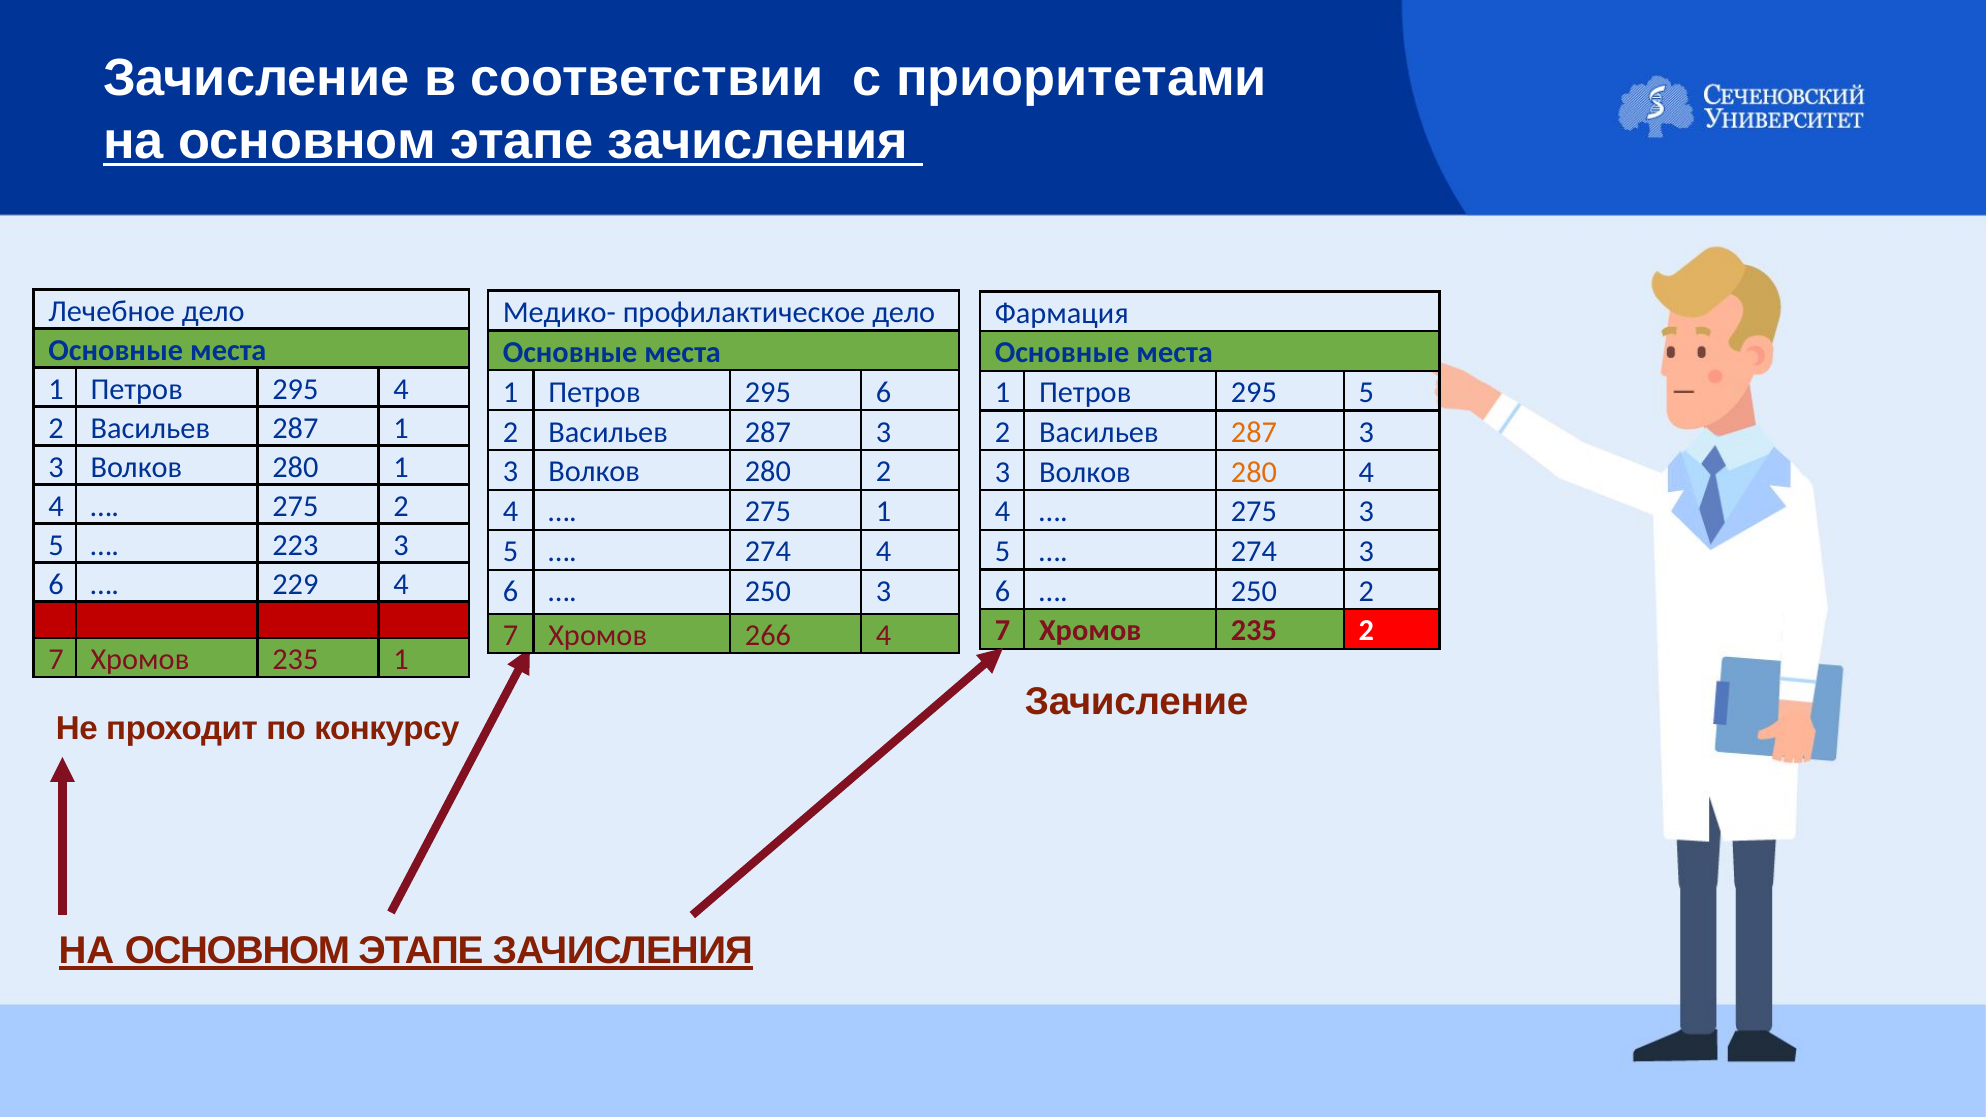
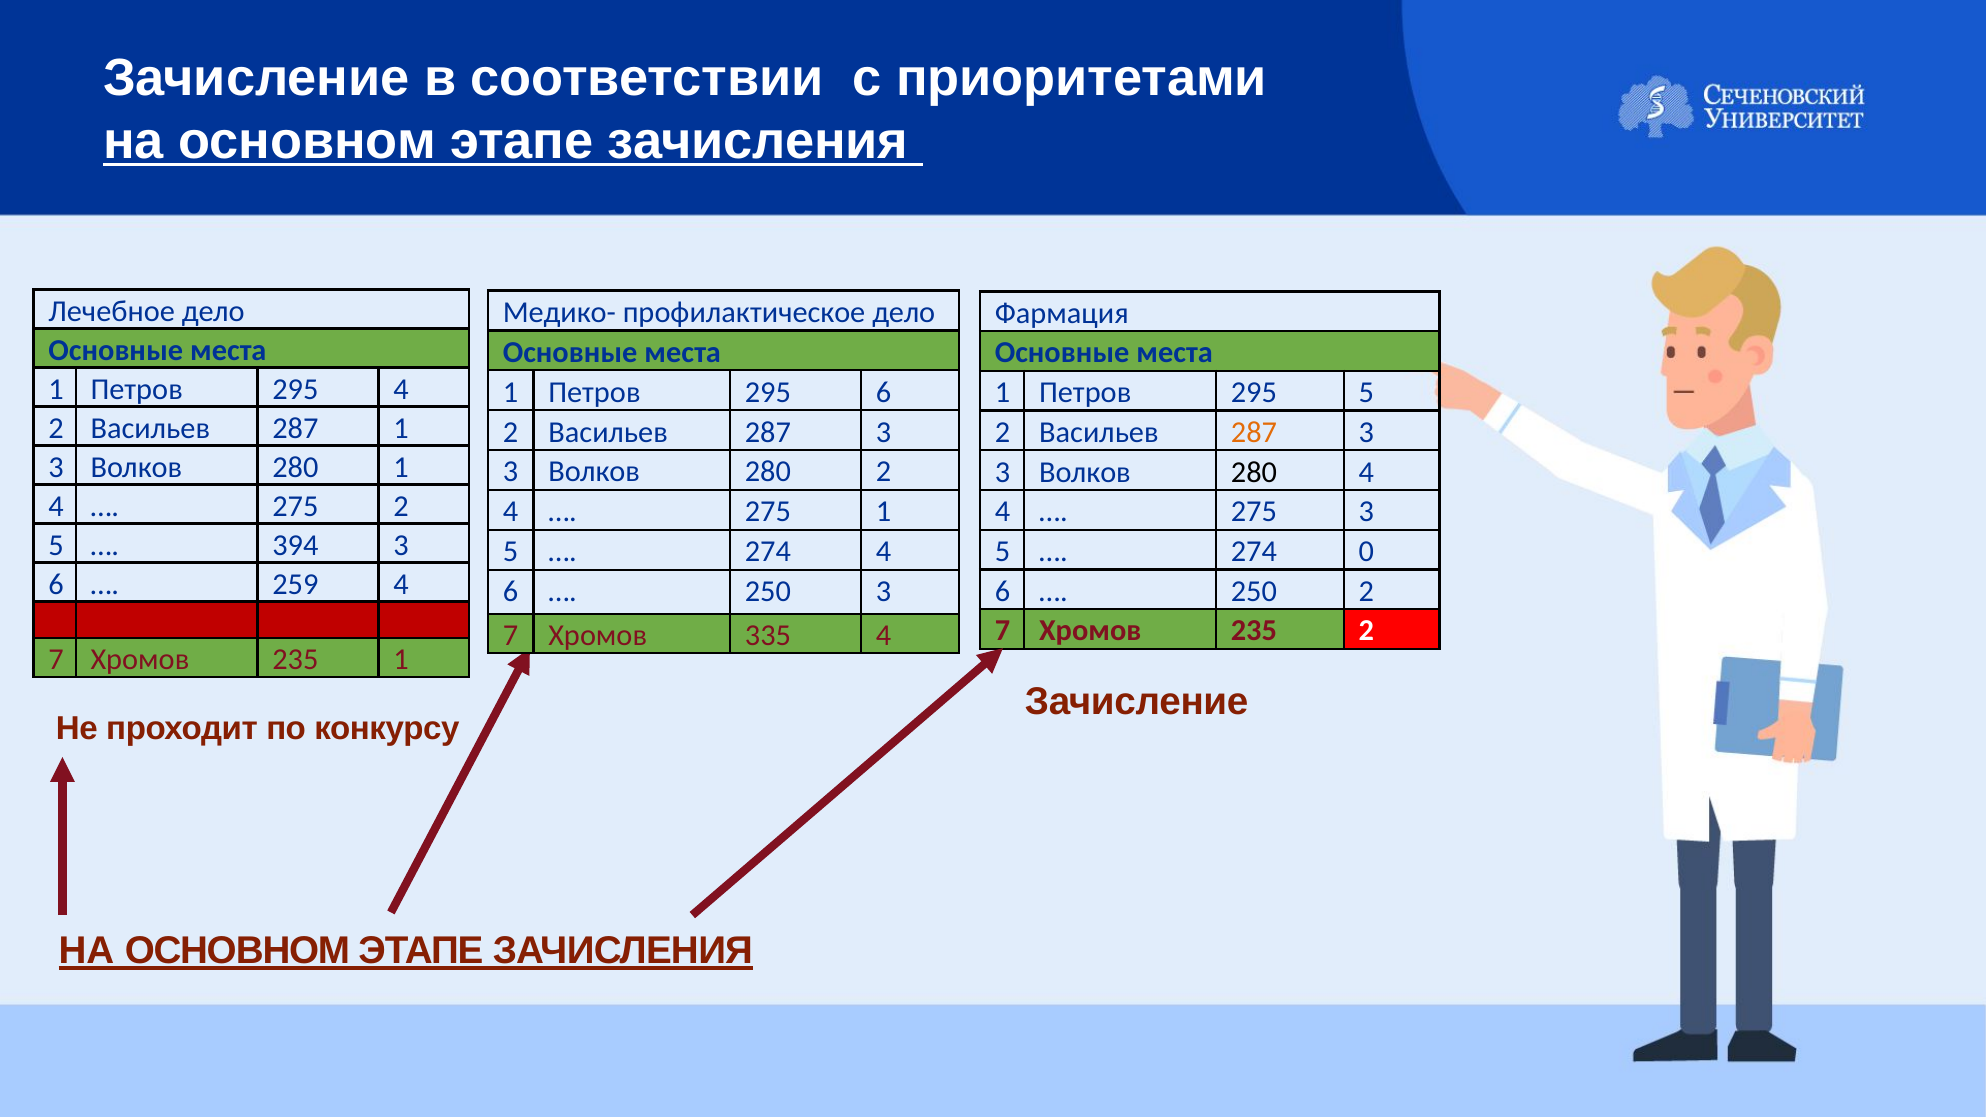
280 at (1254, 472) colour: orange -> black
223: 223 -> 394
274 3: 3 -> 0
229: 229 -> 259
266: 266 -> 335
